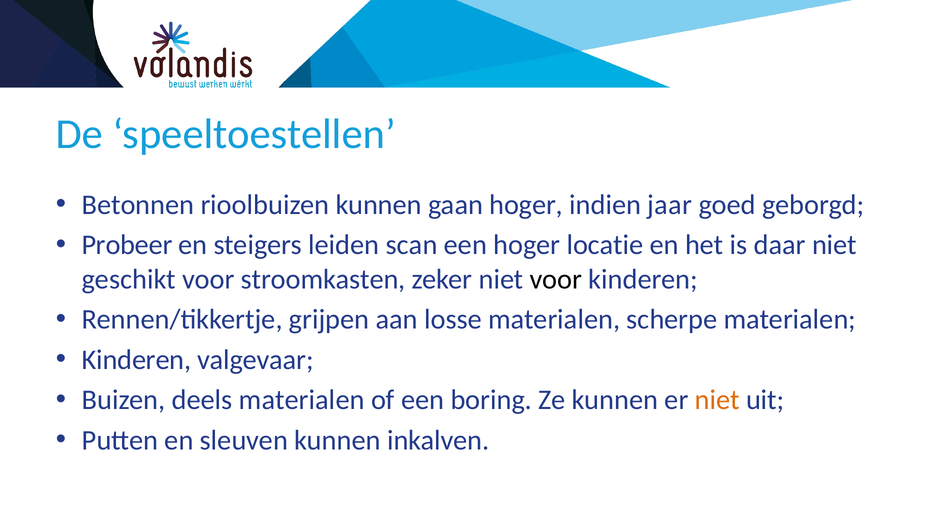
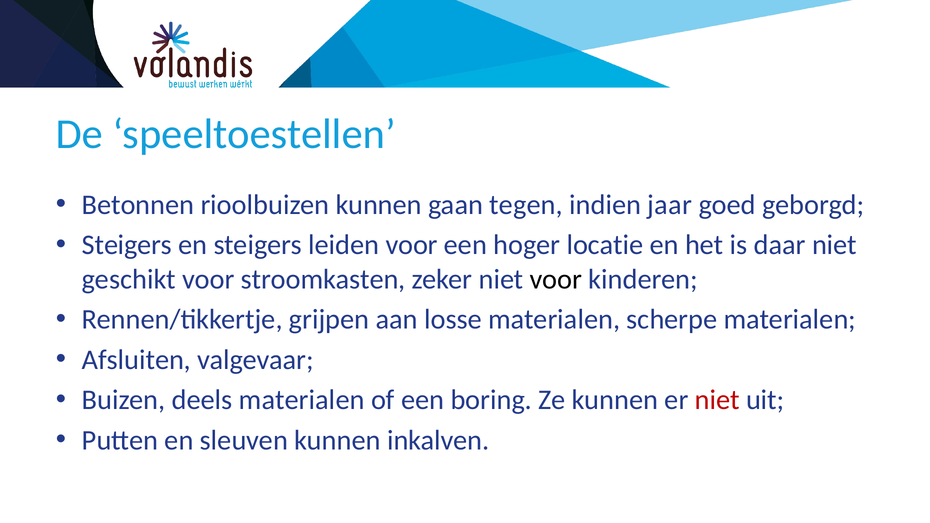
gaan hoger: hoger -> tegen
Probeer at (127, 245): Probeer -> Steigers
leiden scan: scan -> voor
Kinderen at (137, 360): Kinderen -> Afsluiten
niet at (717, 400) colour: orange -> red
